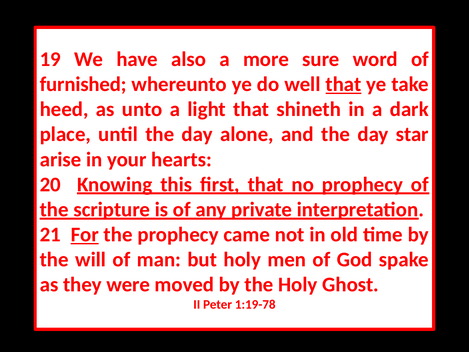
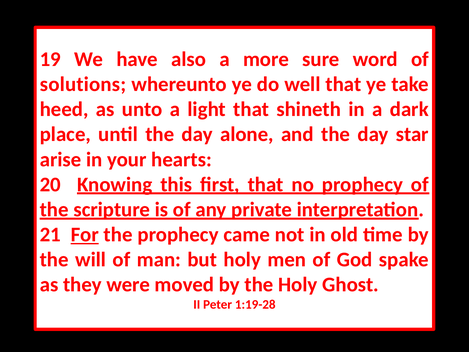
furnished: furnished -> solutions
that at (343, 84) underline: present -> none
1:19-78: 1:19-78 -> 1:19-28
